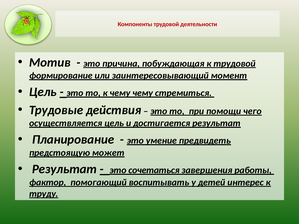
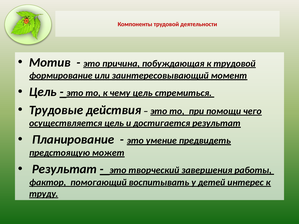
чему чему: чему -> цель
сочетаться: сочетаться -> творческий
